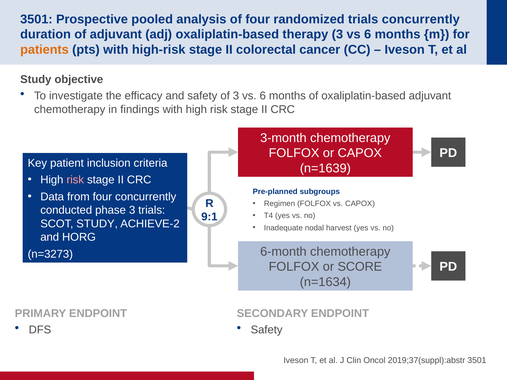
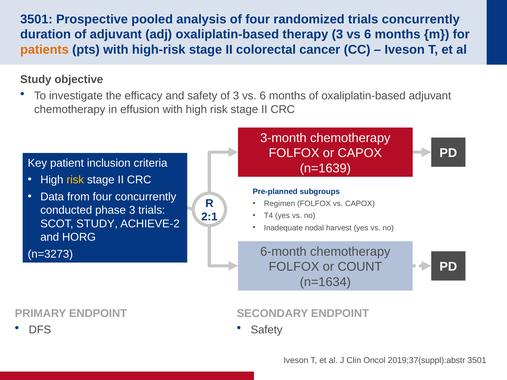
findings: findings -> effusion
risk at (75, 180) colour: pink -> yellow
9:1: 9:1 -> 2:1
SCORE: SCORE -> COUNT
